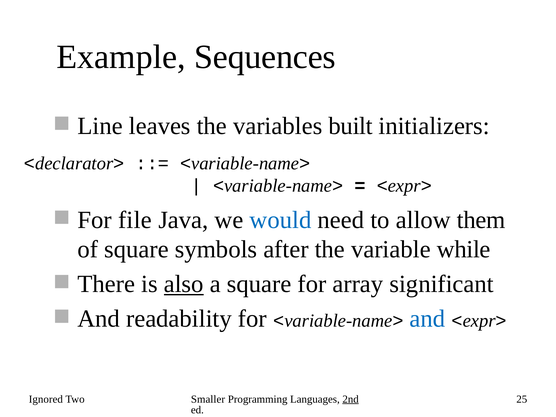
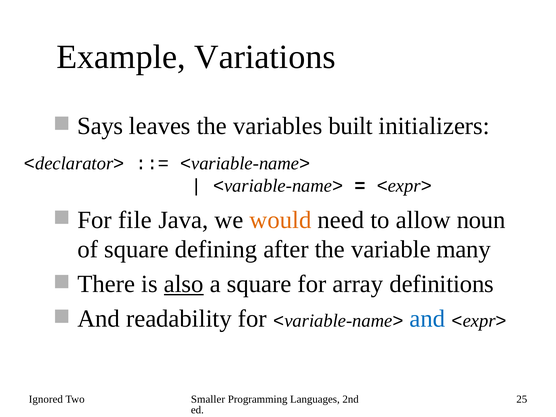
Sequences: Sequences -> Variations
Line: Line -> Says
would colour: blue -> orange
them: them -> noun
symbols: symbols -> defining
while: while -> many
significant: significant -> definitions
2nd underline: present -> none
